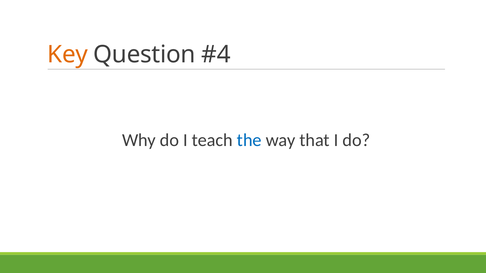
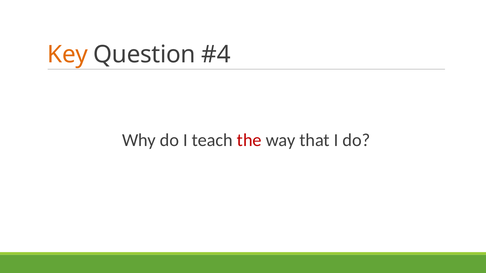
the colour: blue -> red
